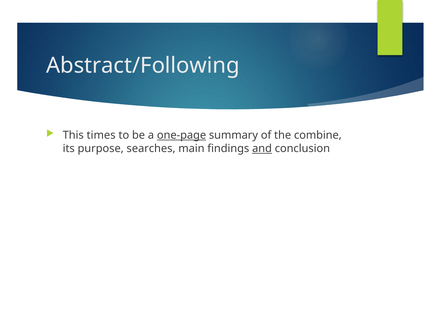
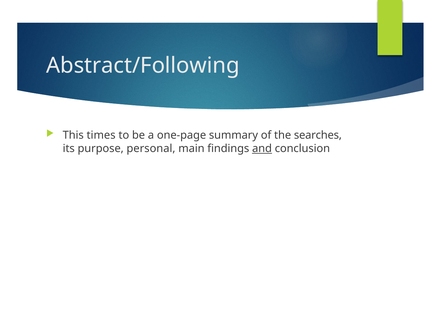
one-page underline: present -> none
combine: combine -> searches
searches: searches -> personal
